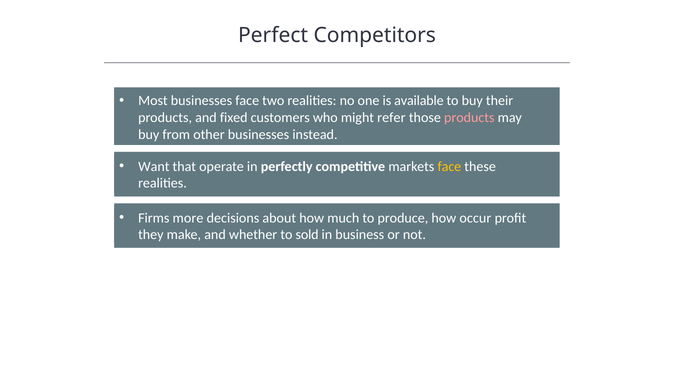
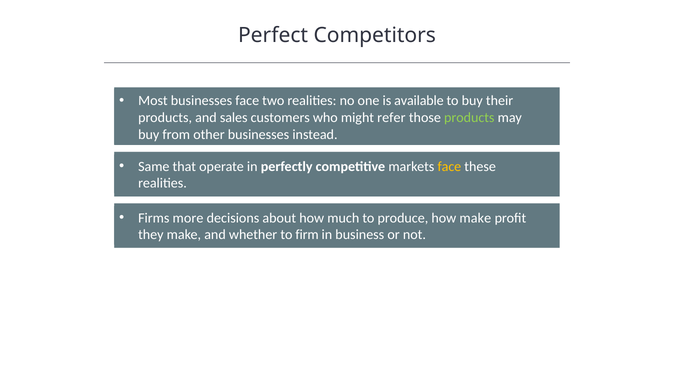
fixed: fixed -> sales
products at (469, 118) colour: pink -> light green
Want: Want -> Same
how occur: occur -> make
sold: sold -> firm
